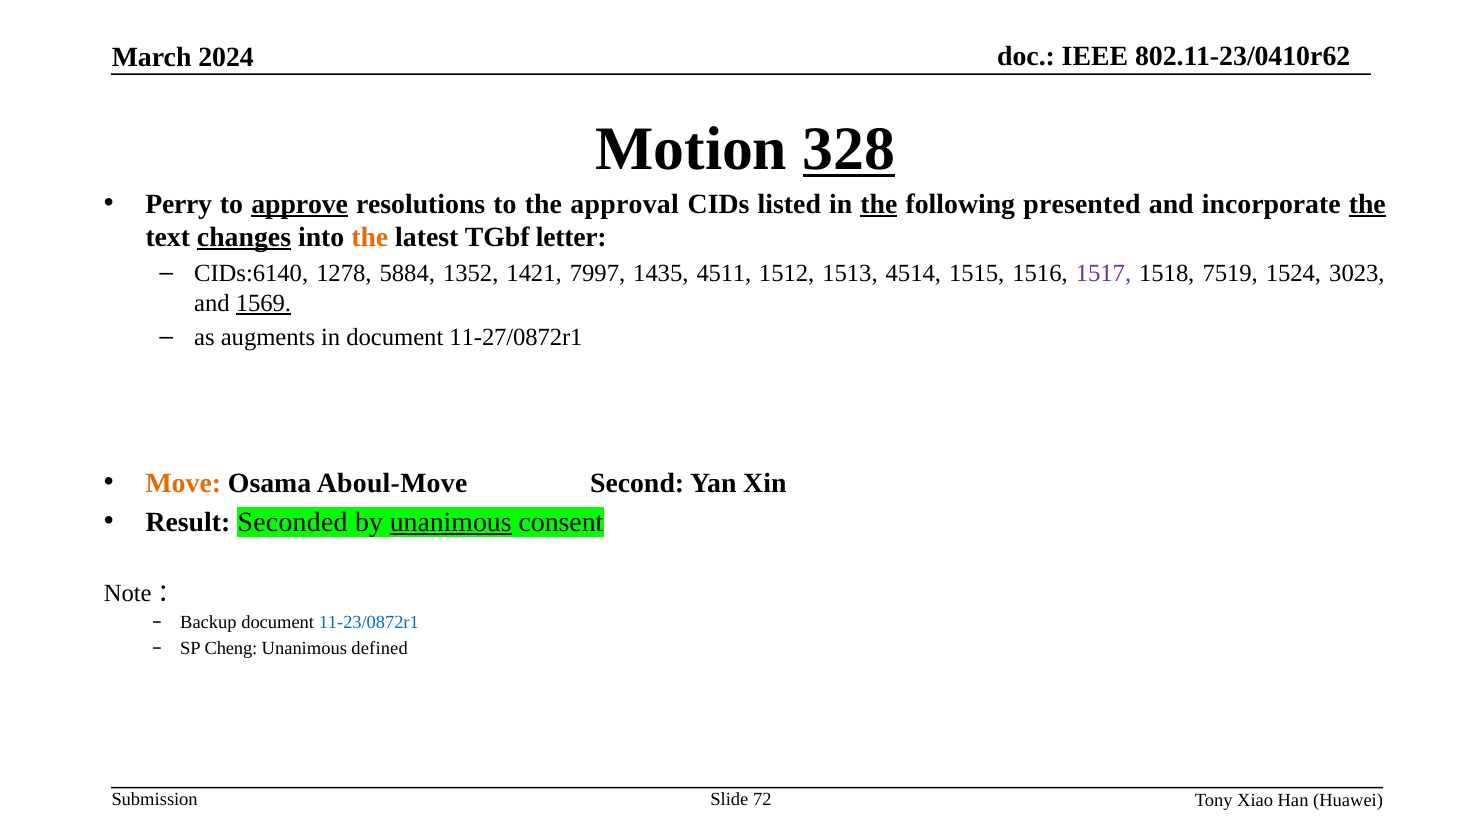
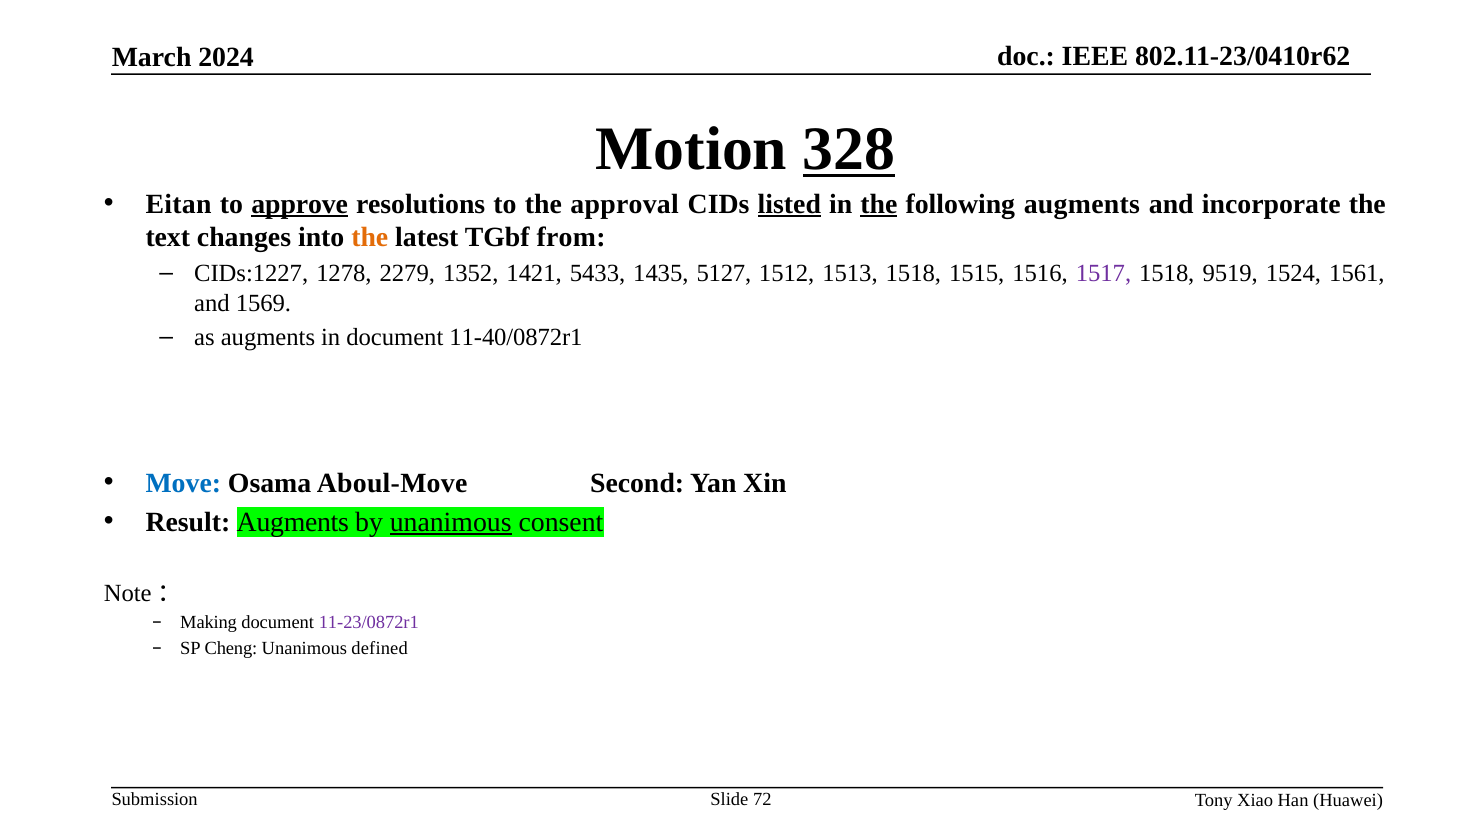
Perry: Perry -> Eitan
listed underline: none -> present
following presented: presented -> augments
the at (1367, 204) underline: present -> none
changes underline: present -> none
letter: letter -> from
CIDs:6140: CIDs:6140 -> CIDs:1227
5884: 5884 -> 2279
7997: 7997 -> 5433
4511: 4511 -> 5127
1513 4514: 4514 -> 1518
7519: 7519 -> 9519
3023: 3023 -> 1561
1569 underline: present -> none
11-27/0872r1: 11-27/0872r1 -> 11-40/0872r1
Move colour: orange -> blue
Result Seconded: Seconded -> Augments
Backup: Backup -> Making
11-23/0872r1 colour: blue -> purple
